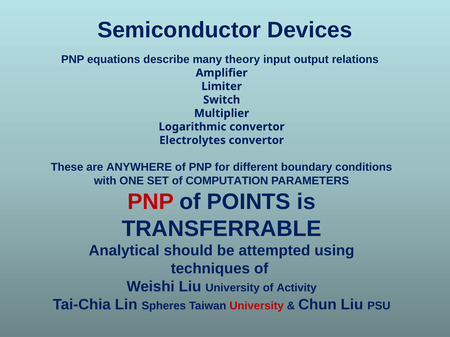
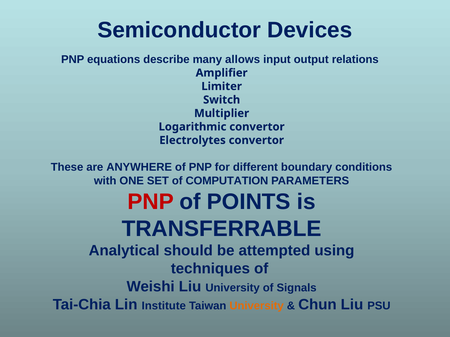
theory: theory -> allows
Activity: Activity -> Signals
Spheres: Spheres -> Institute
University at (257, 306) colour: red -> orange
